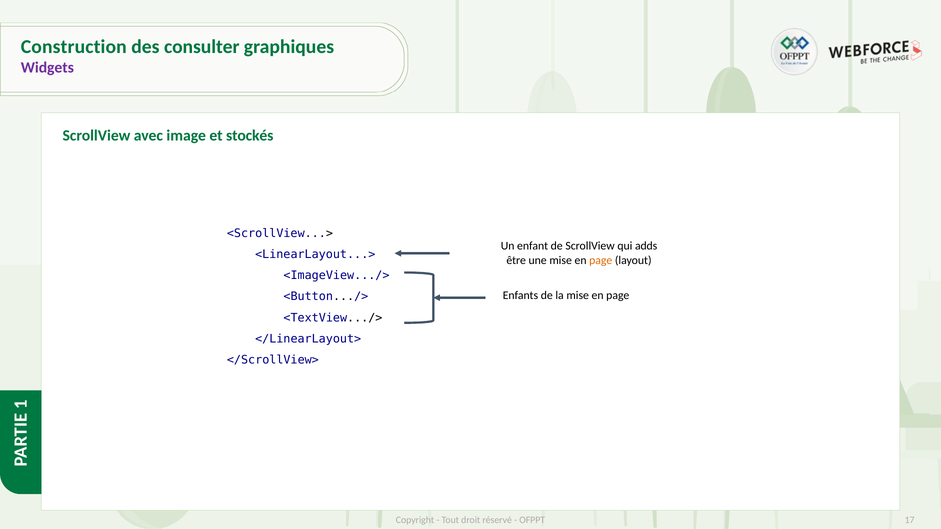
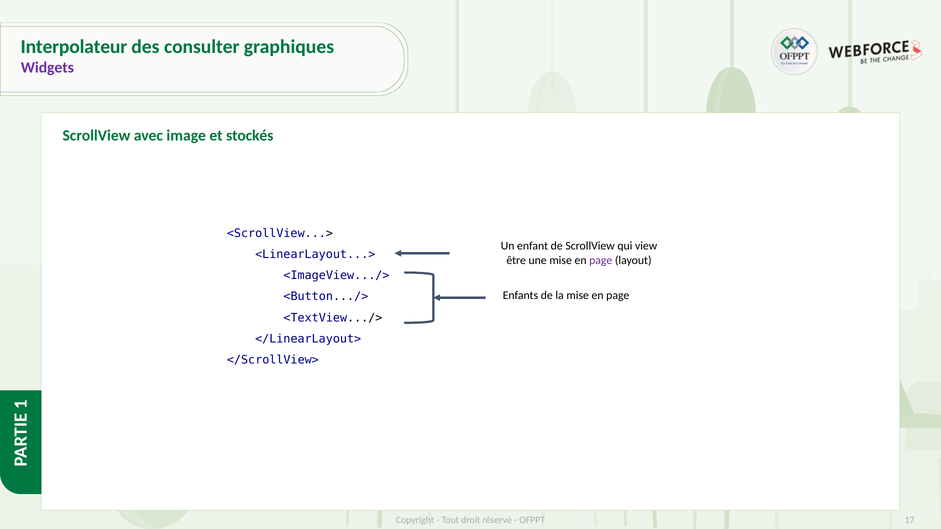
Construction: Construction -> Interpolateur
adds: adds -> view
page at (601, 260) colour: orange -> purple
